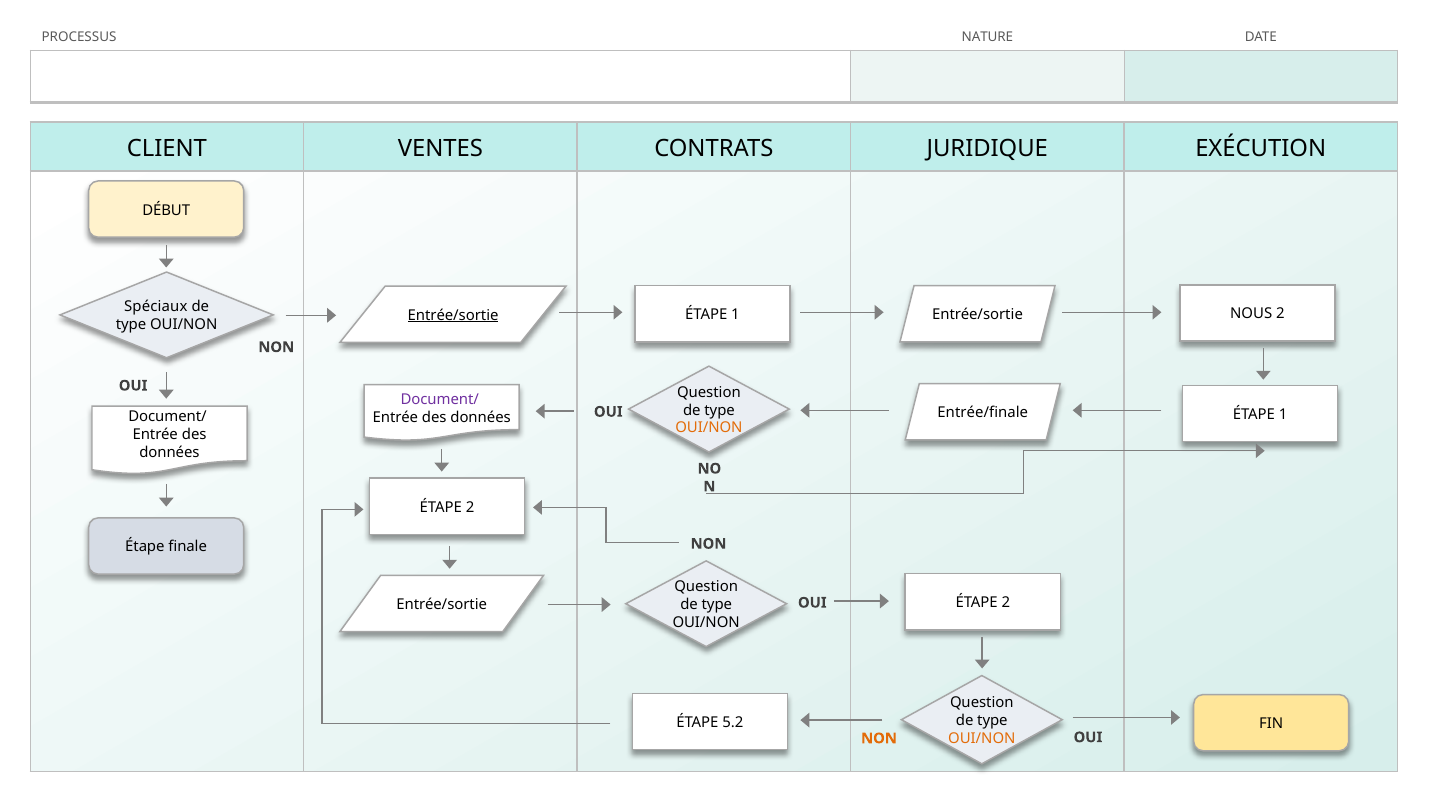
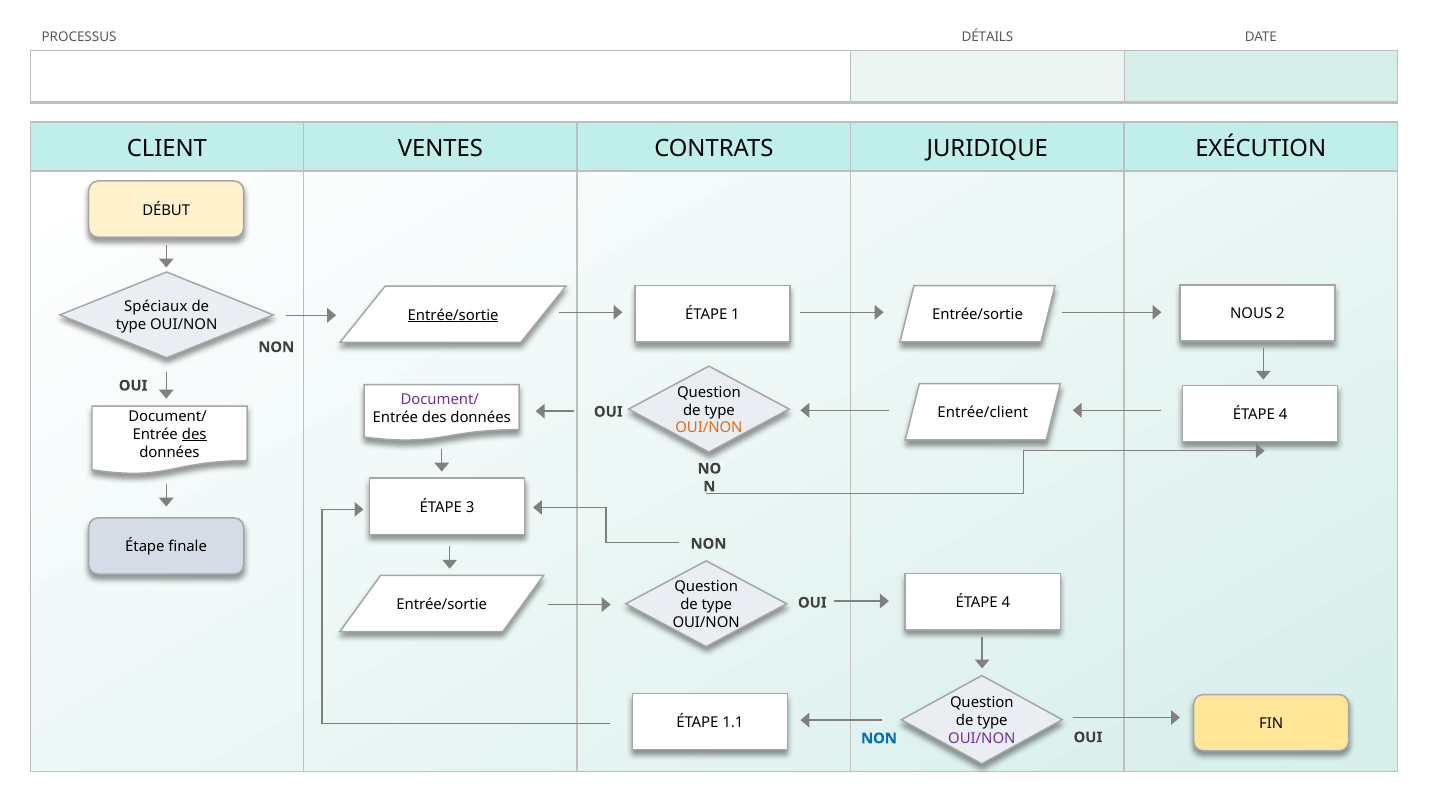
NATURE: NATURE -> DÉTAILS
Entrée/finale: Entrée/finale -> Entrée/client
1 at (1283, 415): 1 -> 4
des at (194, 435) underline: none -> present
2 at (470, 508): 2 -> 3
2 at (1006, 603): 2 -> 4
5.2: 5.2 -> 1.1
OUI/NON at (982, 739) colour: orange -> purple
NON at (879, 739) colour: orange -> blue
